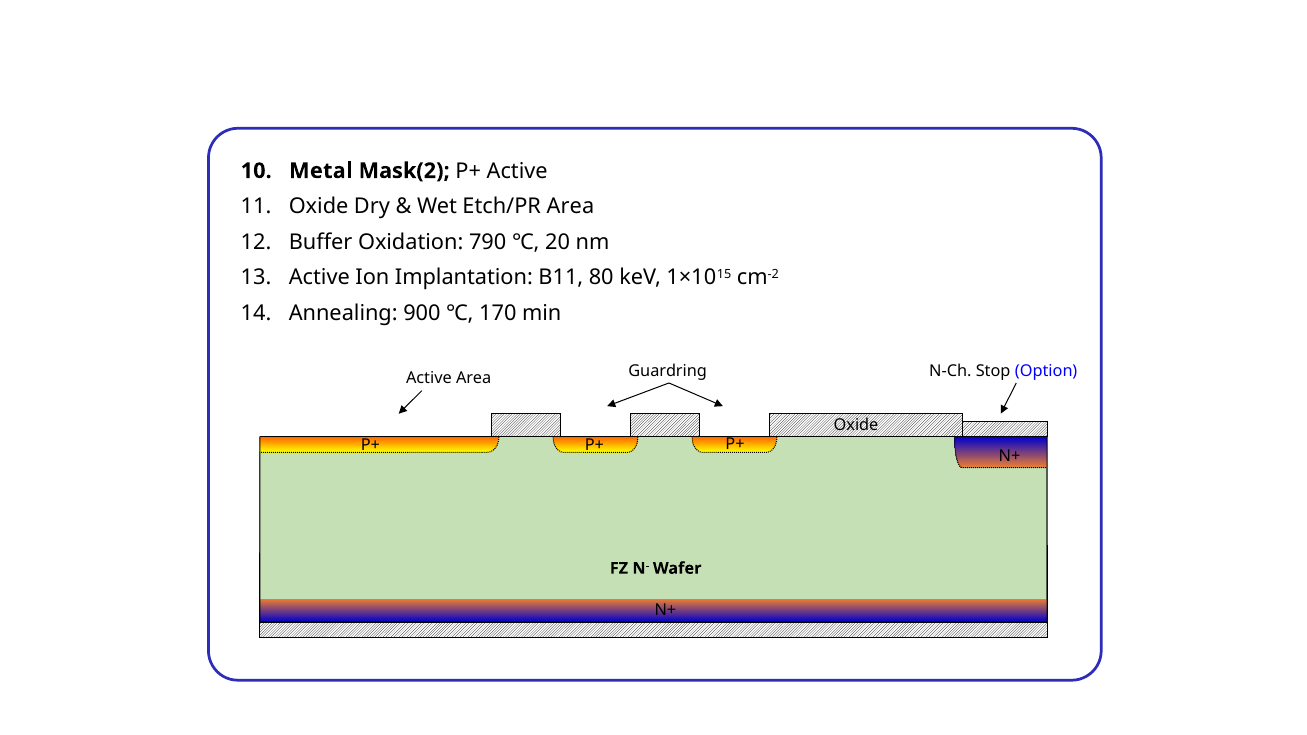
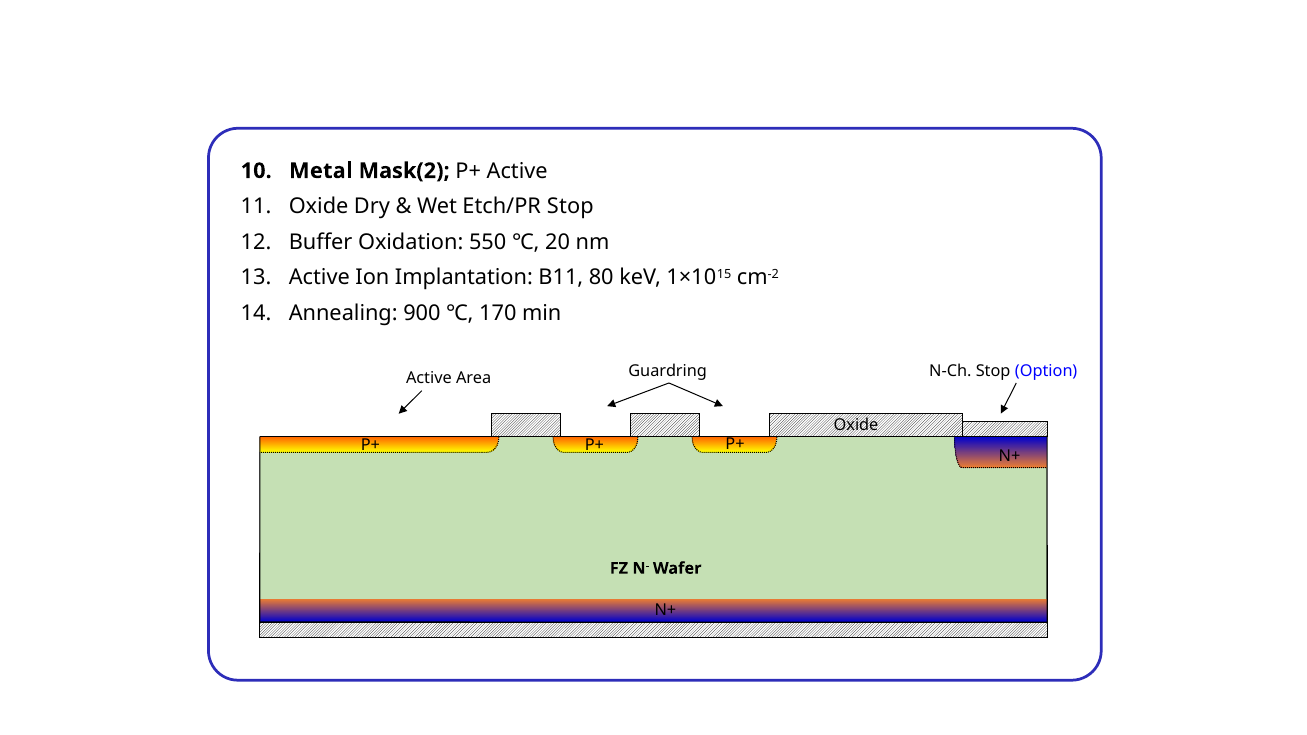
Etch/PR Area: Area -> Stop
790: 790 -> 550
